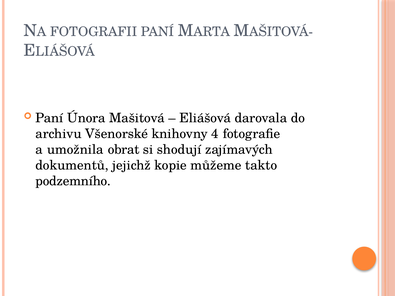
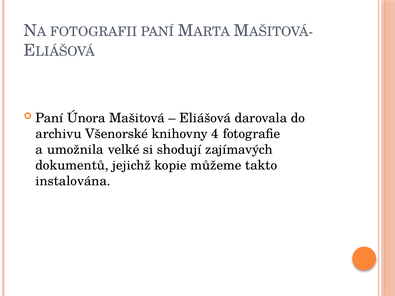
obrat: obrat -> velké
podzemního: podzemního -> instalována
